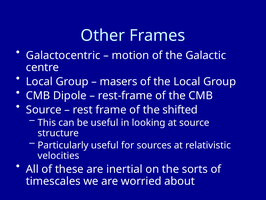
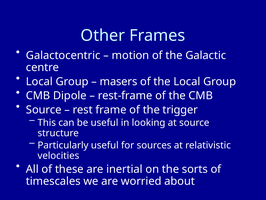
shifted: shifted -> trigger
